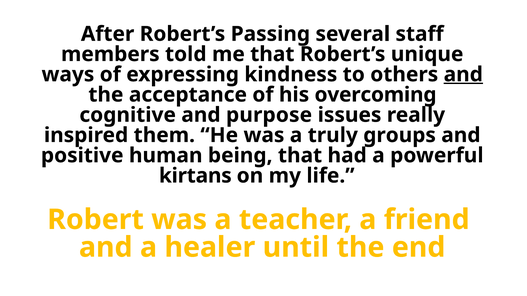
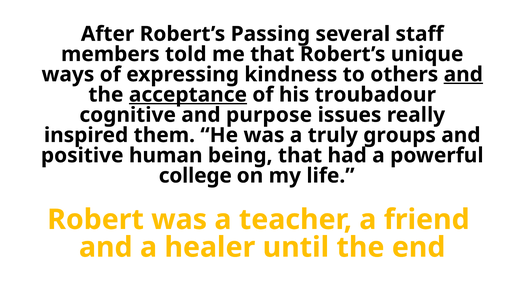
acceptance underline: none -> present
overcoming: overcoming -> troubadour
kirtans: kirtans -> college
